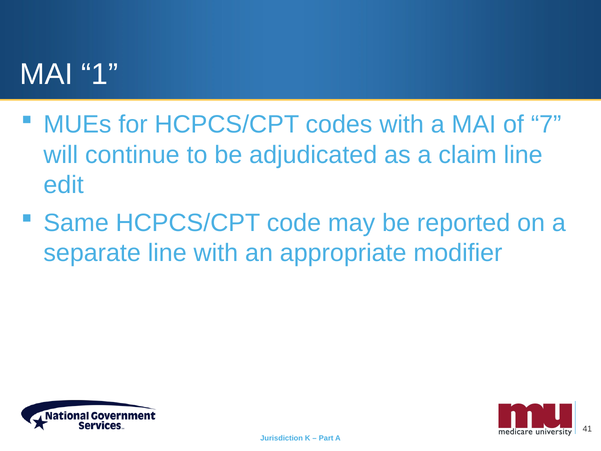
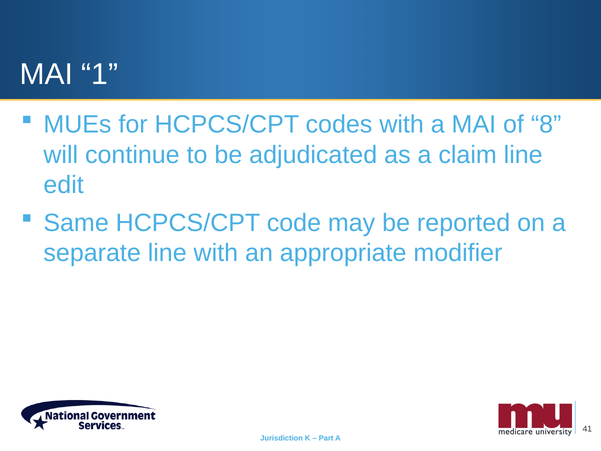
7: 7 -> 8
